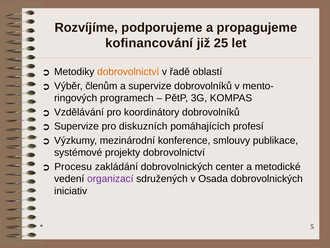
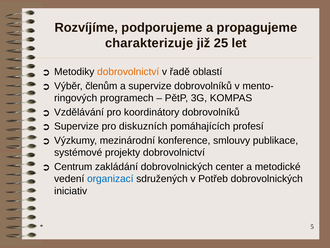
kofinancování: kofinancování -> charakterizuje
Procesu: Procesu -> Centrum
organizací colour: purple -> blue
Osada: Osada -> Potřeb
